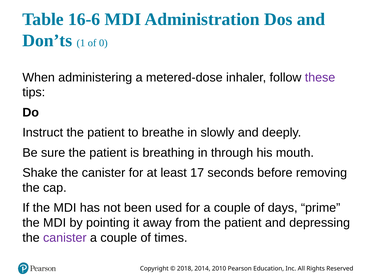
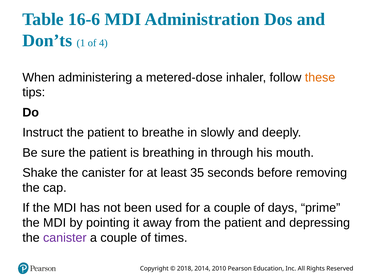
0: 0 -> 4
these colour: purple -> orange
17: 17 -> 35
